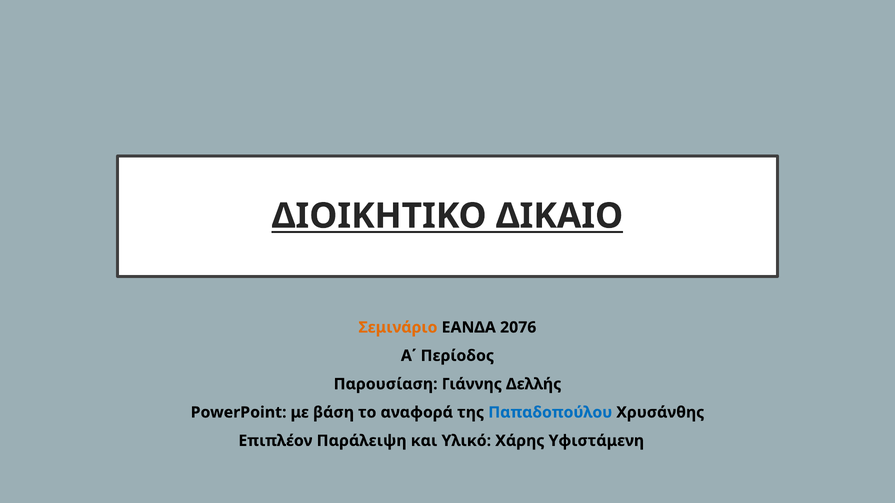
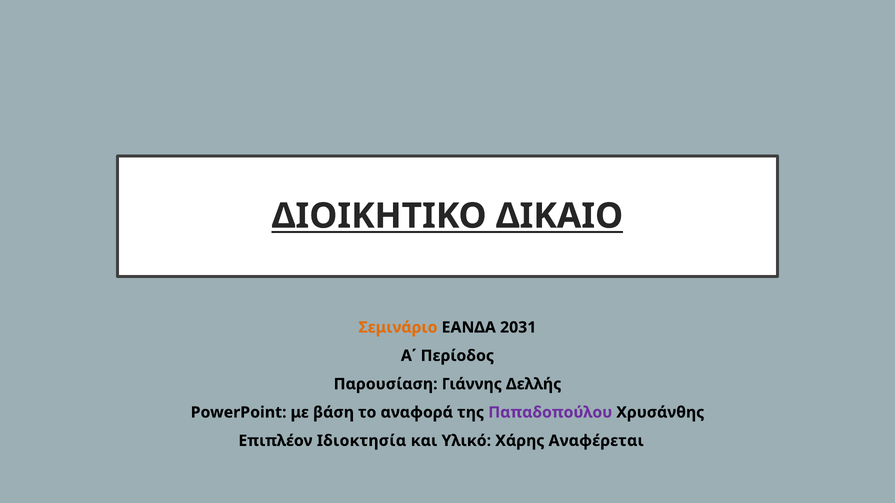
2076: 2076 -> 2031
Παπαδοπούλου colour: blue -> purple
Παράλειψη: Παράλειψη -> Ιδιοκτησία
Υφιστάμενη: Υφιστάμενη -> Αναφέρεται
